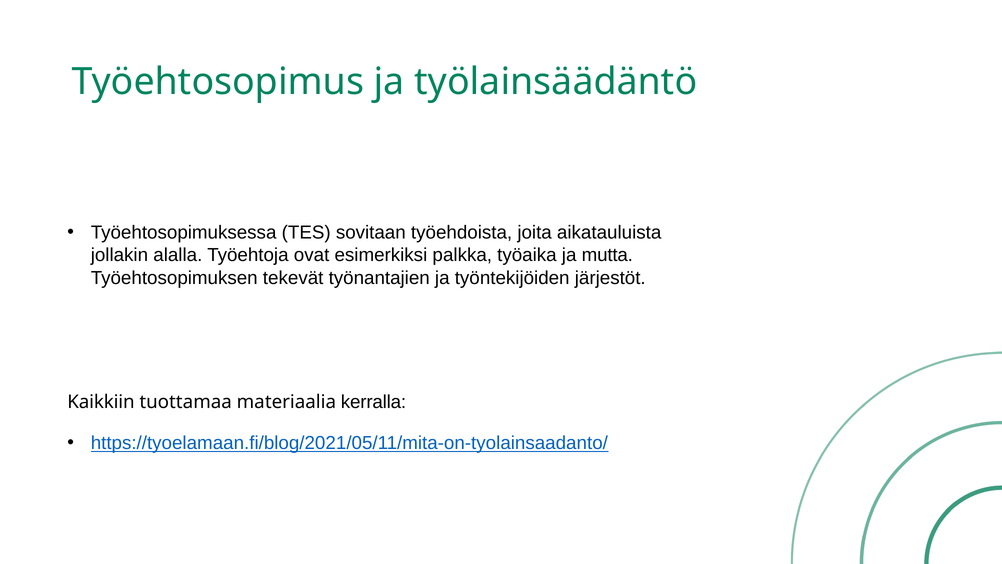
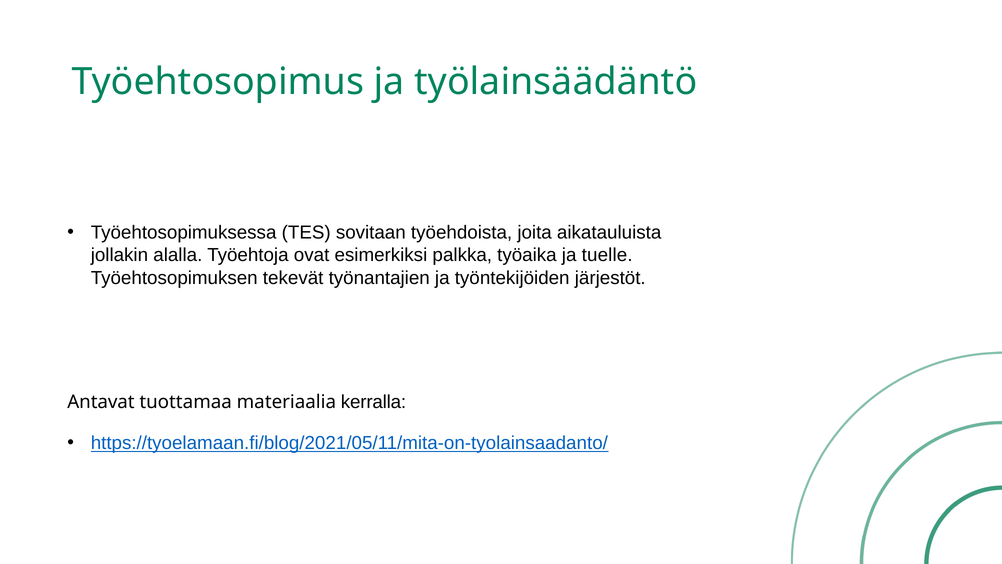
mutta: mutta -> tuelle
Kaikkiin: Kaikkiin -> Antavat
